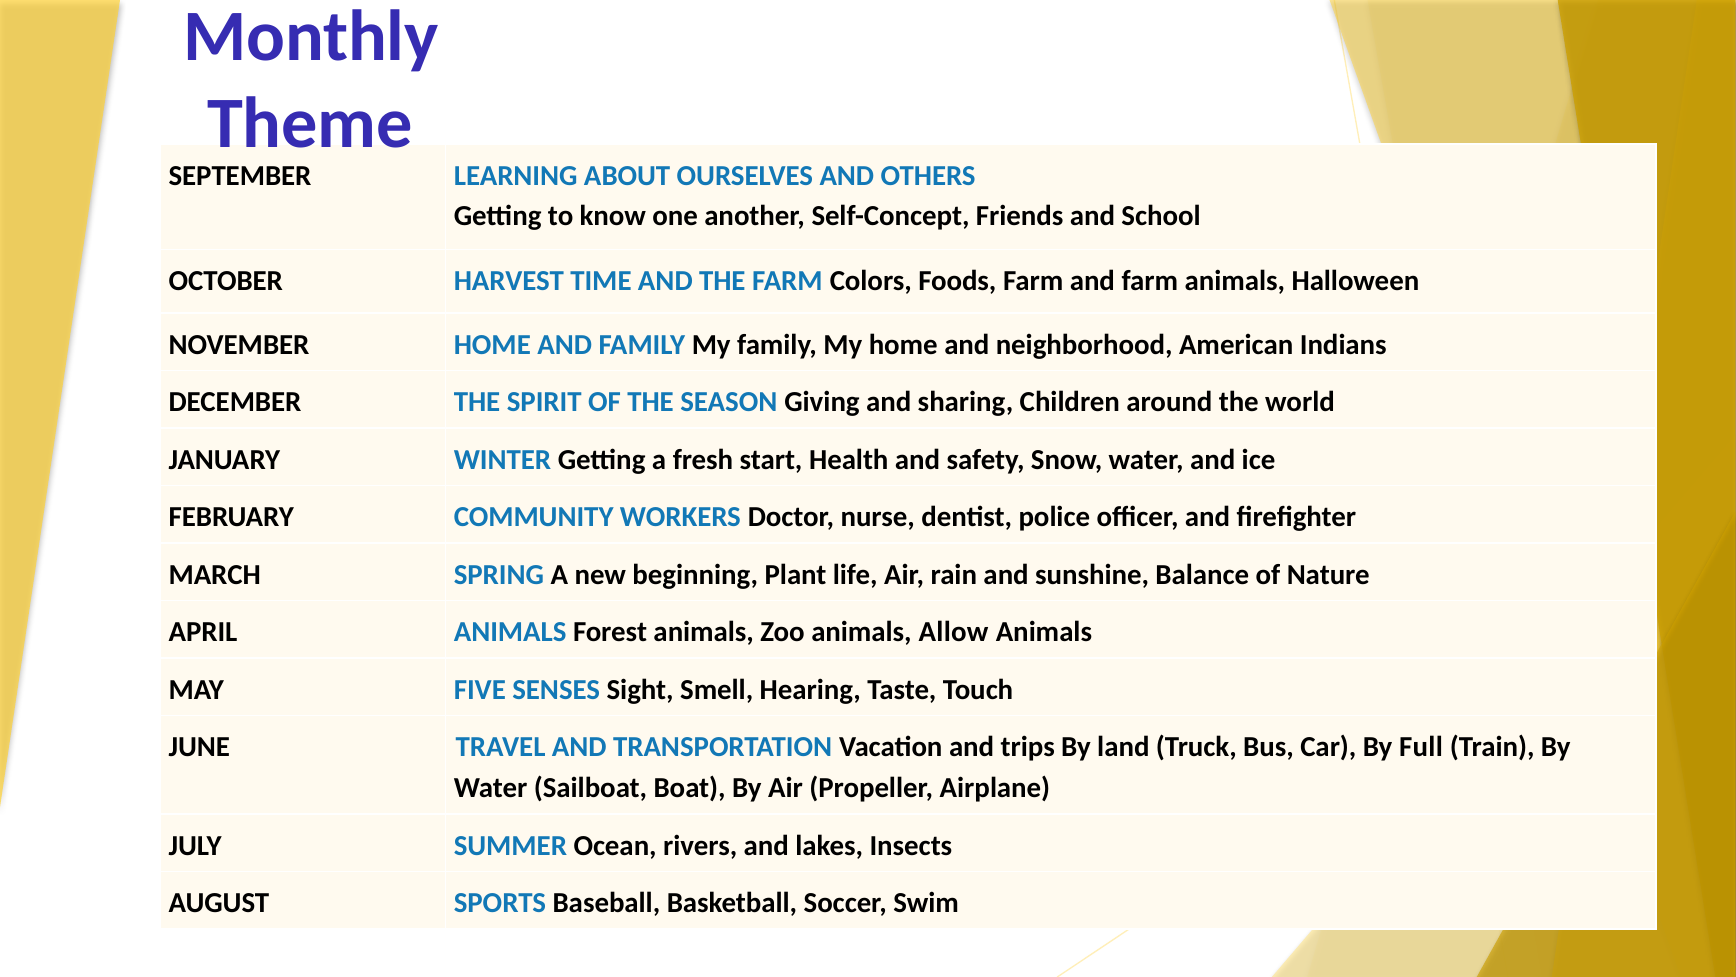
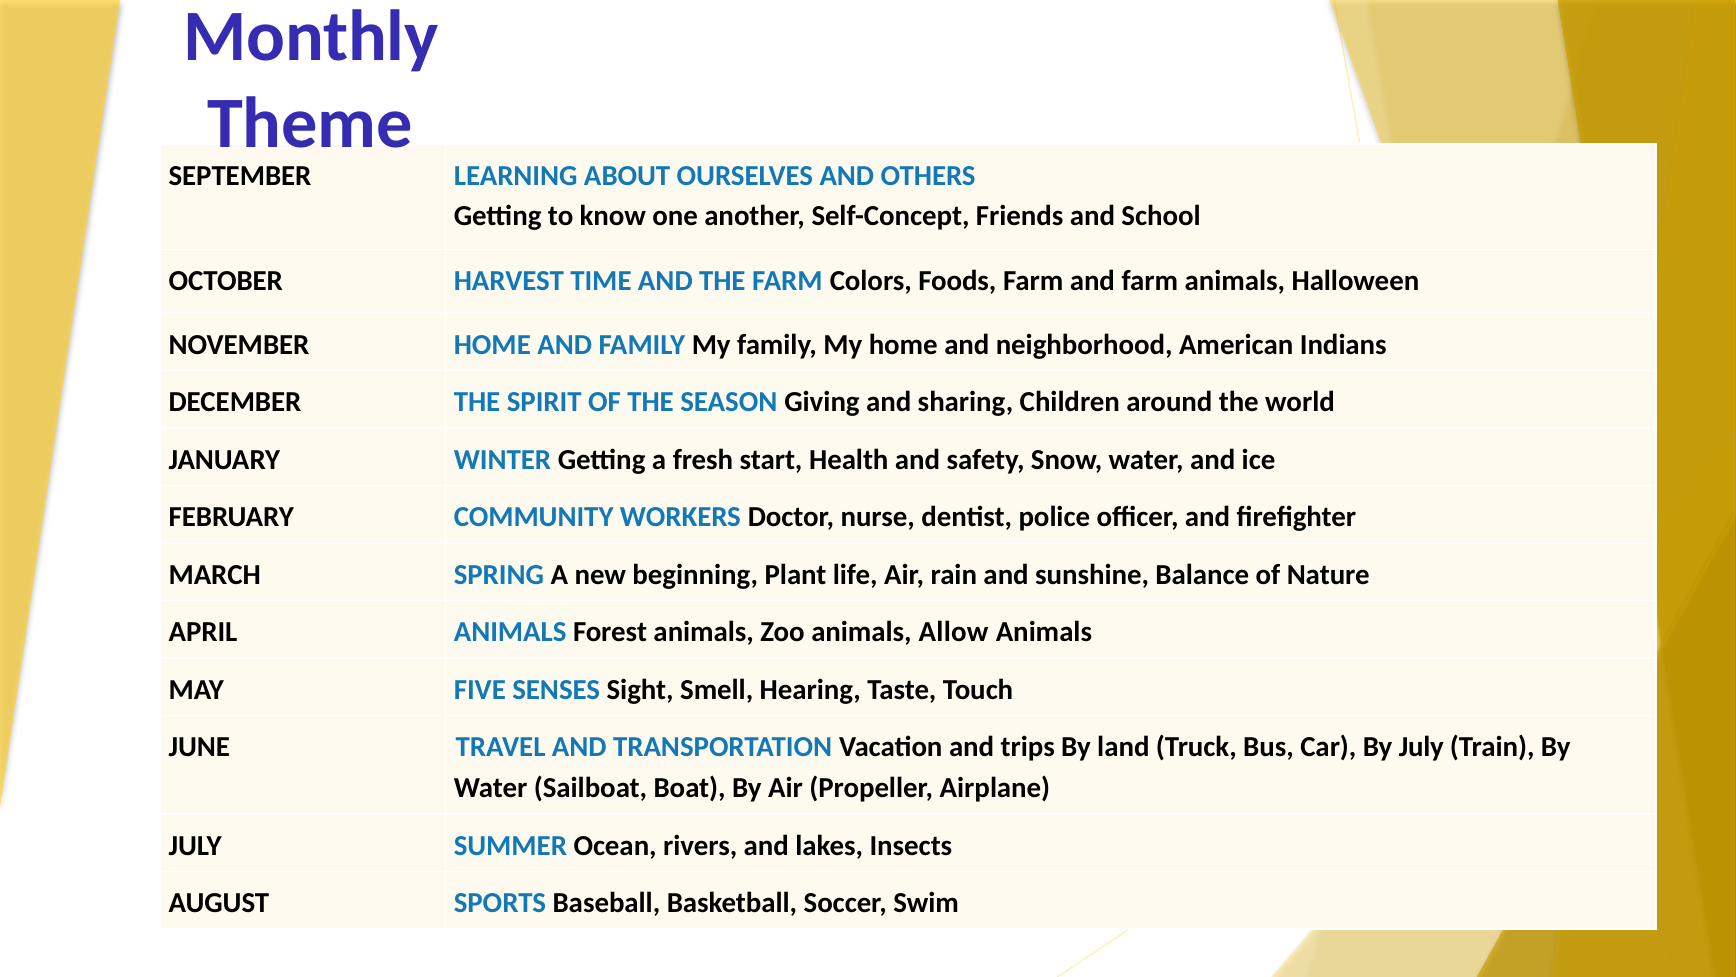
By Full: Full -> July
